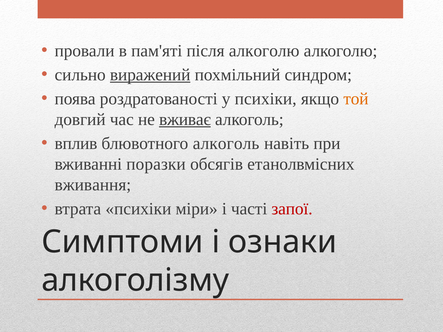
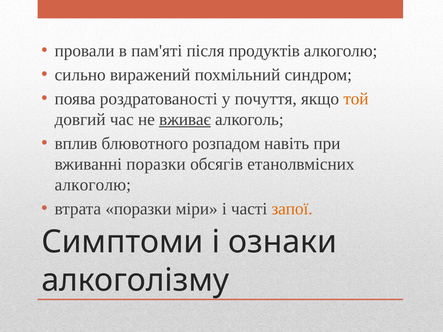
після алкоголю: алкоголю -> продуктів
виражений underline: present -> none
у психіки: психіки -> почуття
блювотного алкоголь: алкоголь -> розпадом
вживання at (93, 185): вживання -> алкоголю
втрата психіки: психіки -> поразки
запої colour: red -> orange
